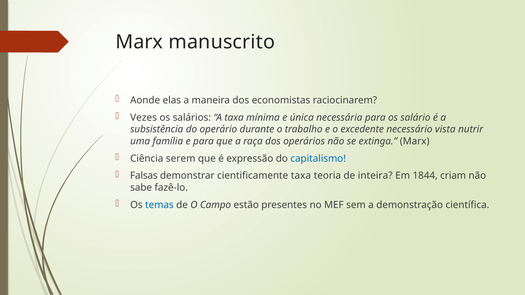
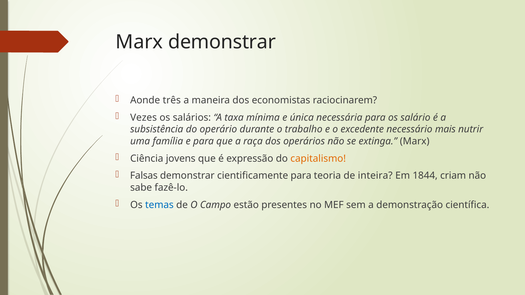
Marx manuscrito: manuscrito -> demonstrar
elas: elas -> três
vista: vista -> mais
serem: serem -> jovens
capitalismo colour: blue -> orange
cientificamente taxa: taxa -> para
